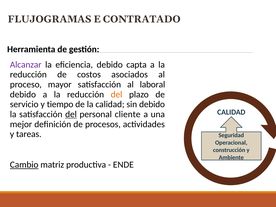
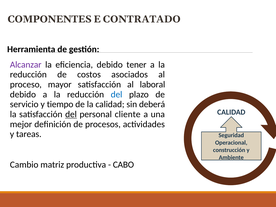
FLUJOGRAMAS: FLUJOGRAMAS -> COMPONENTES
capta: capta -> tener
del at (117, 94) colour: orange -> blue
sin debido: debido -> deberá
Cambio underline: present -> none
ENDE: ENDE -> CABO
